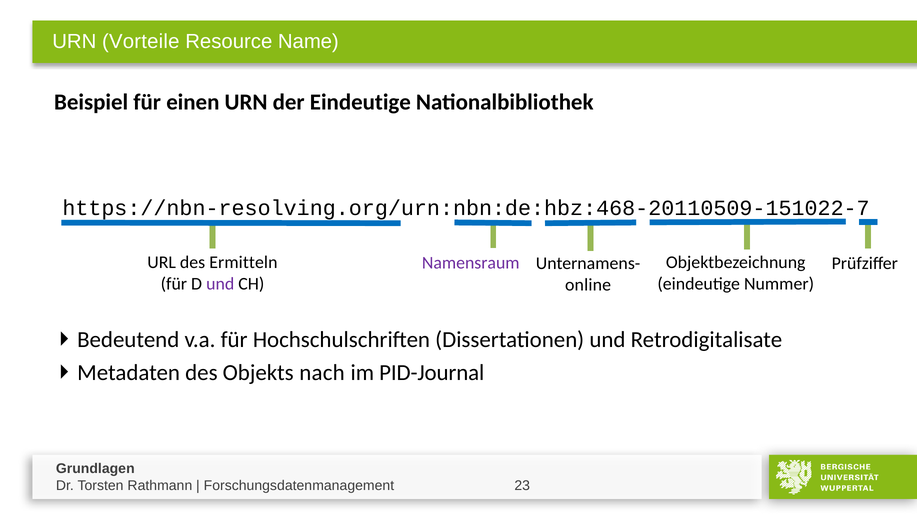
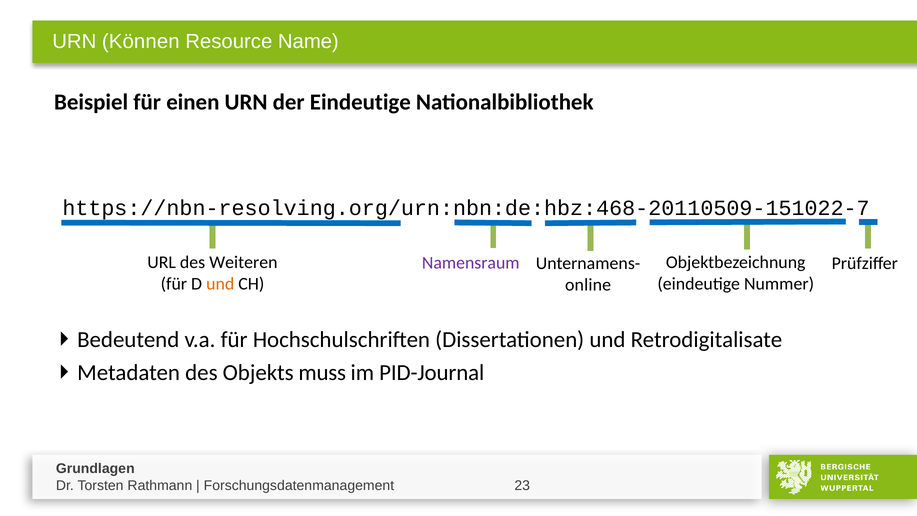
Vorteile: Vorteile -> Können
Ermitteln: Ermitteln -> Weiteren
und at (220, 284) colour: purple -> orange
nach: nach -> muss
